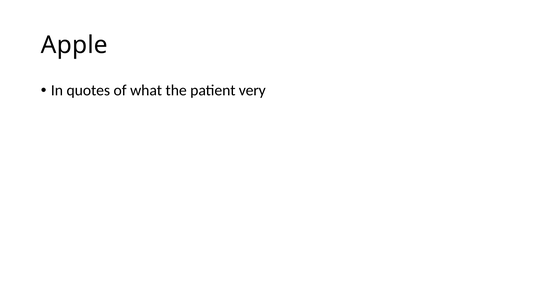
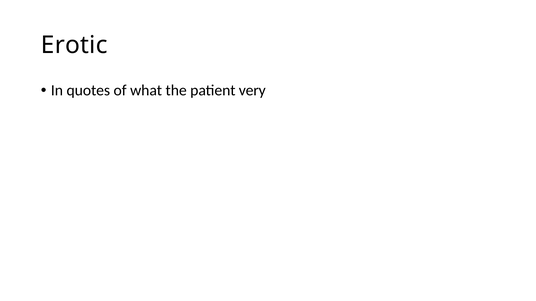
Apple: Apple -> Erotic
